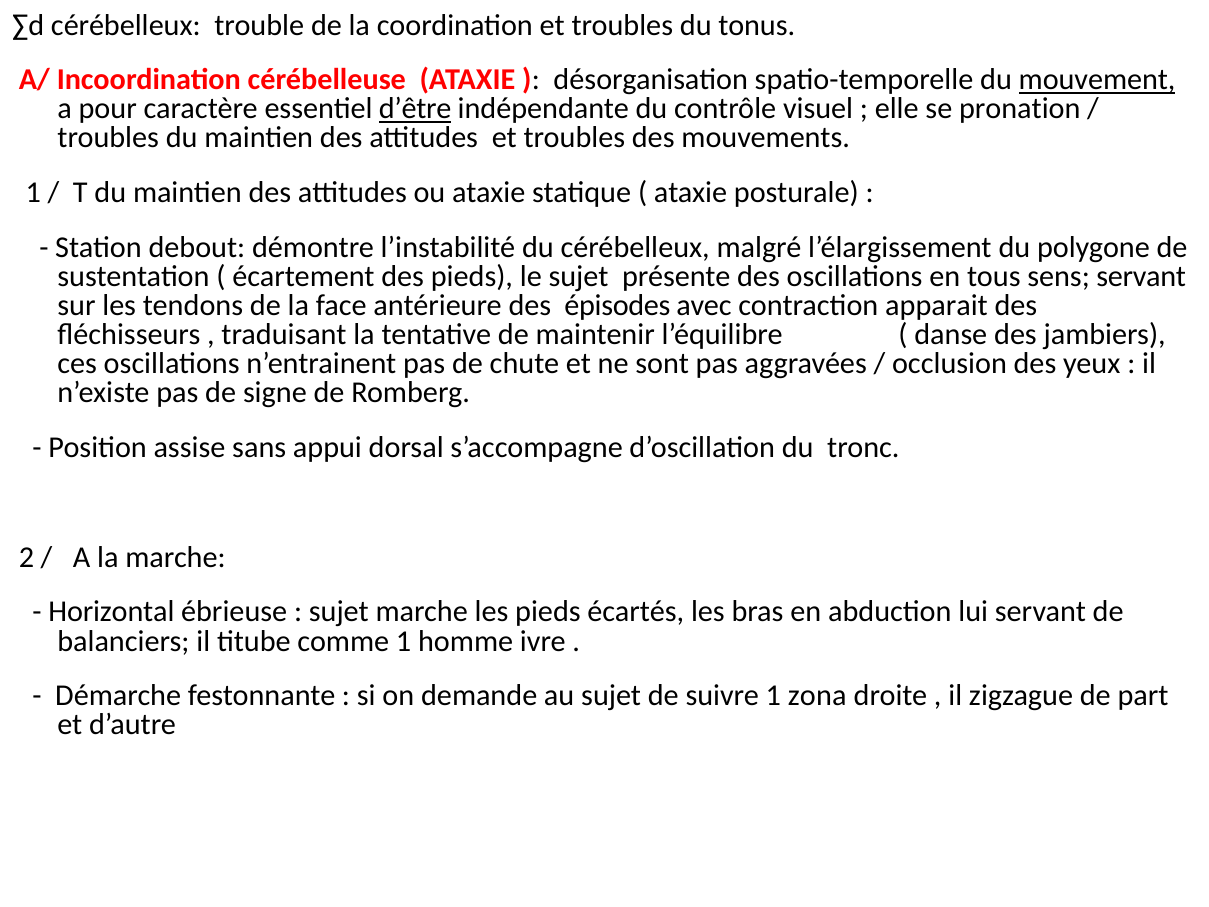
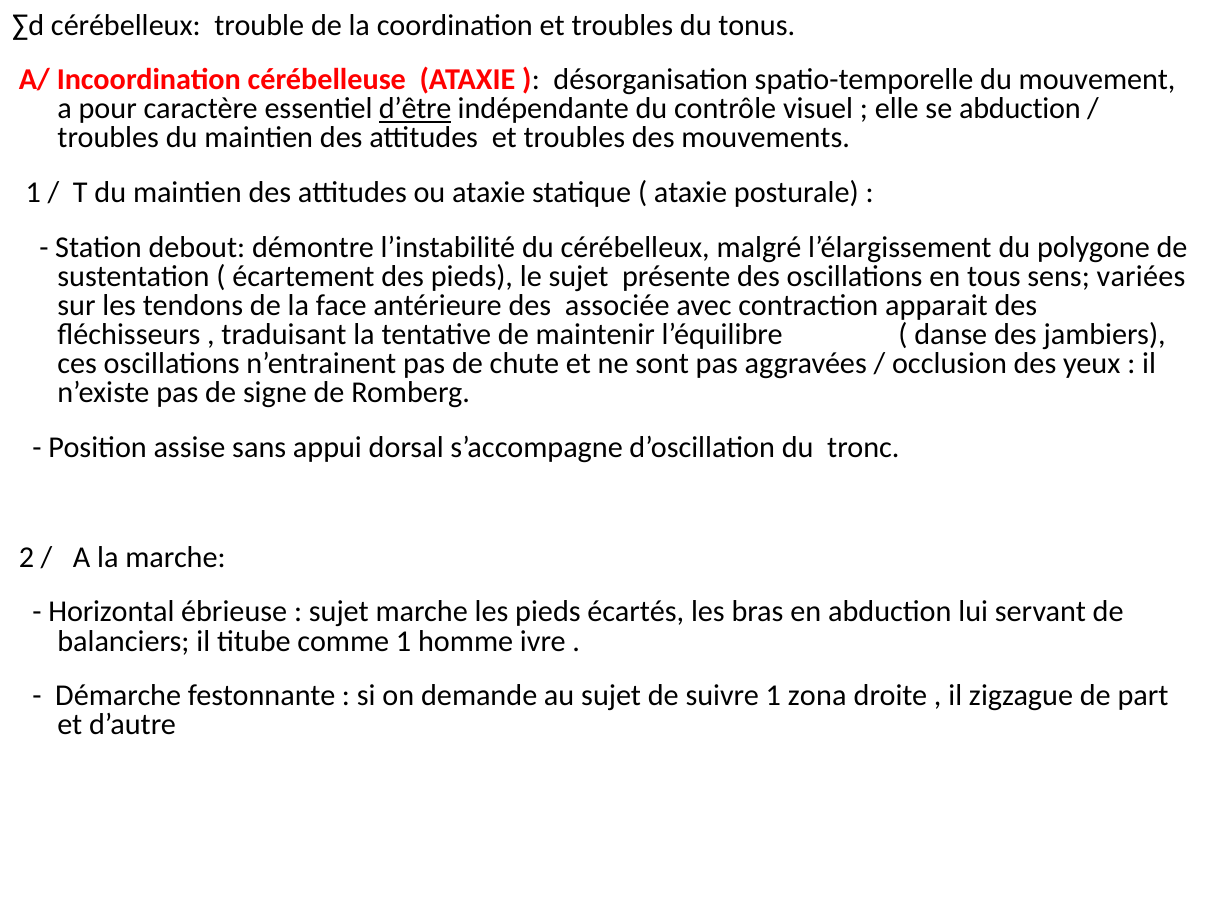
mouvement underline: present -> none
se pronation: pronation -> abduction
sens servant: servant -> variées
épisodes: épisodes -> associée
